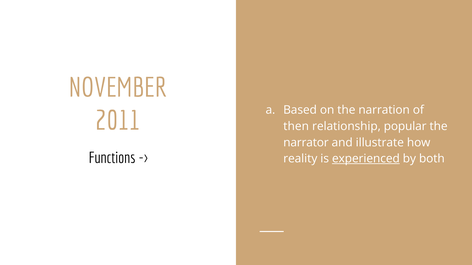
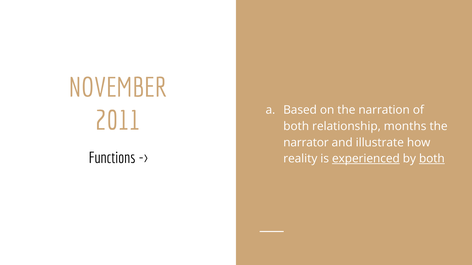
then at (296, 126): then -> both
popular: popular -> months
both at (432, 159) underline: none -> present
